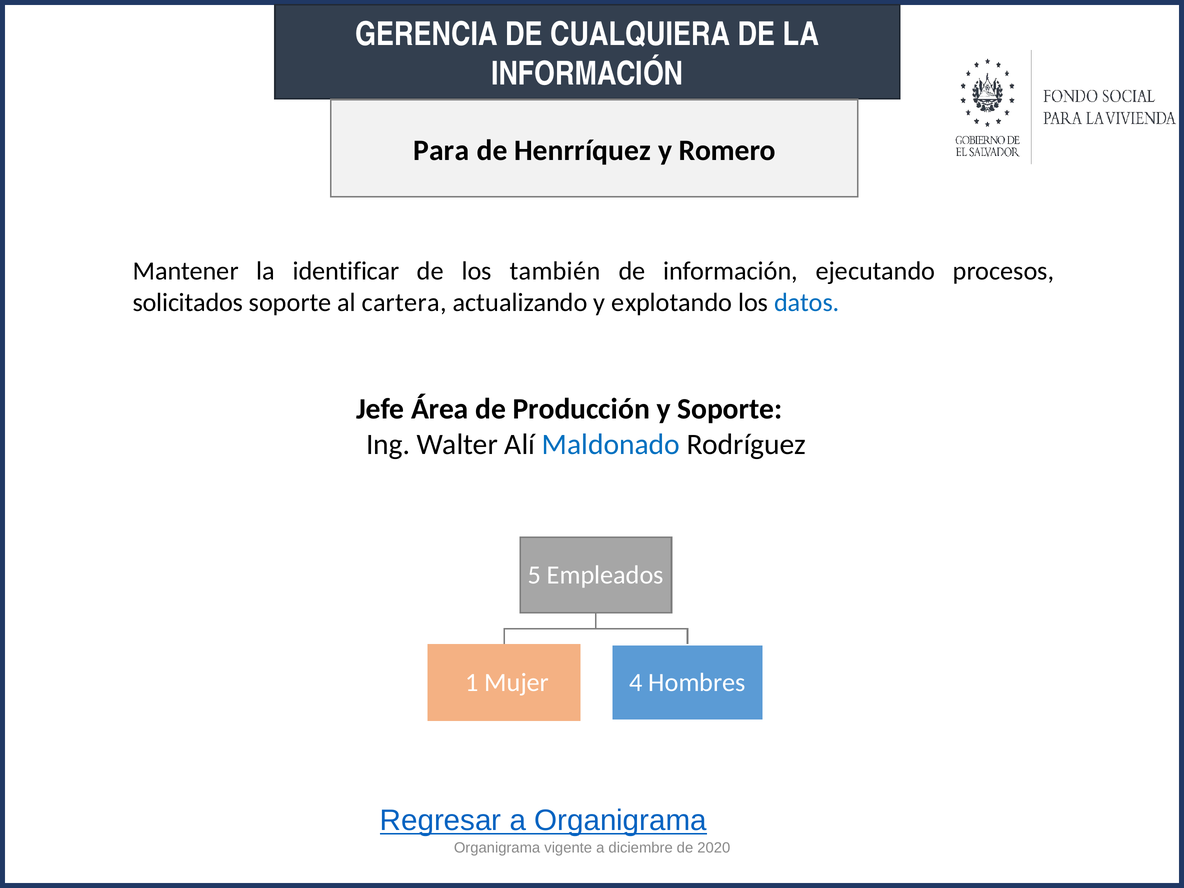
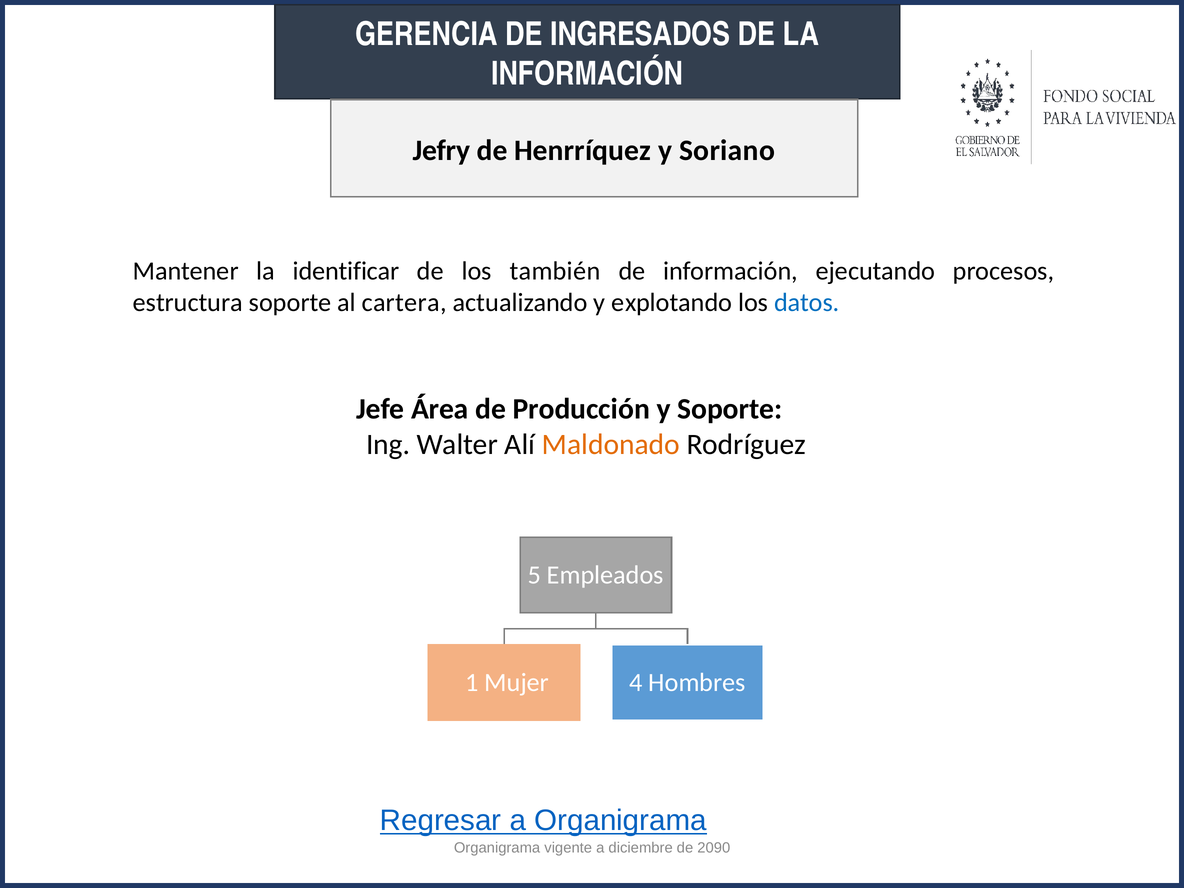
CUALQUIERA: CUALQUIERA -> INGRESADOS
Para: Para -> Jefry
Romero: Romero -> Soriano
solicitados: solicitados -> estructura
Maldonado colour: blue -> orange
2020: 2020 -> 2090
